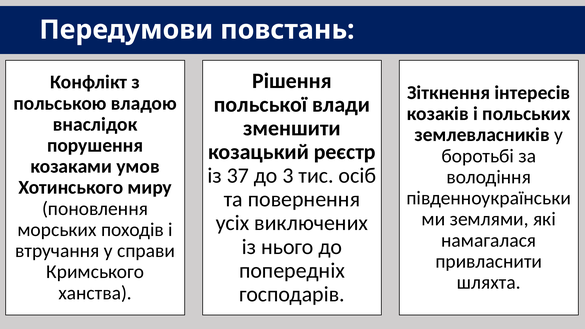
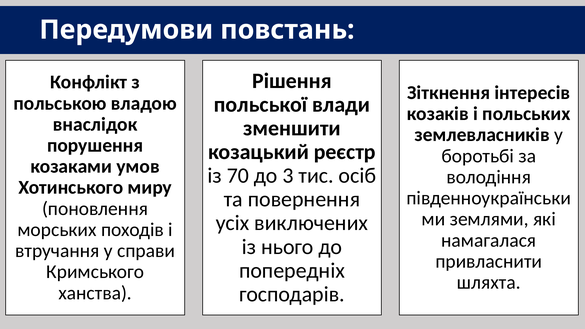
37: 37 -> 70
